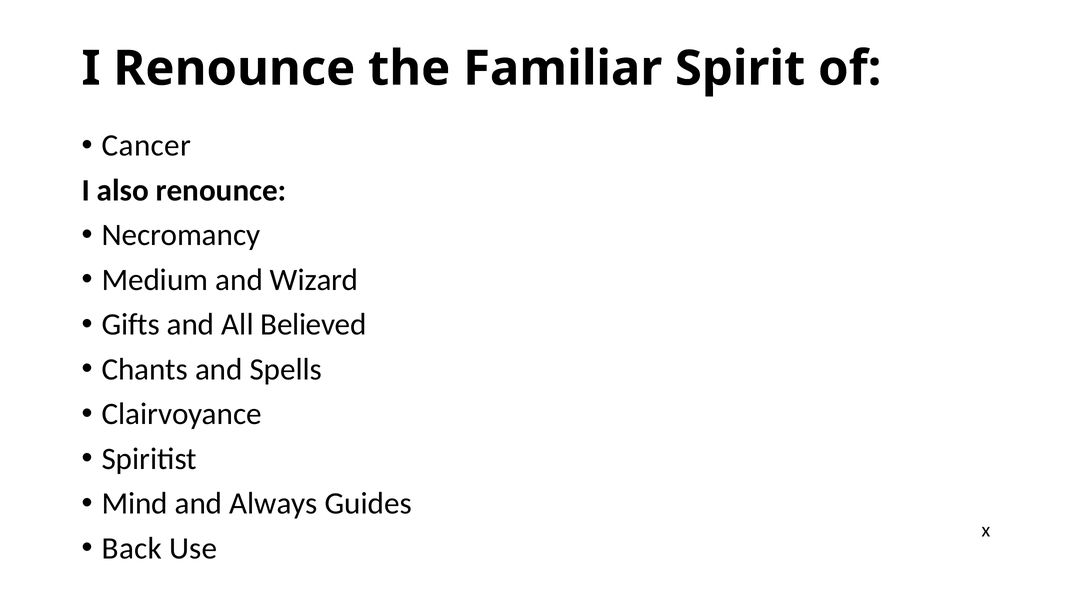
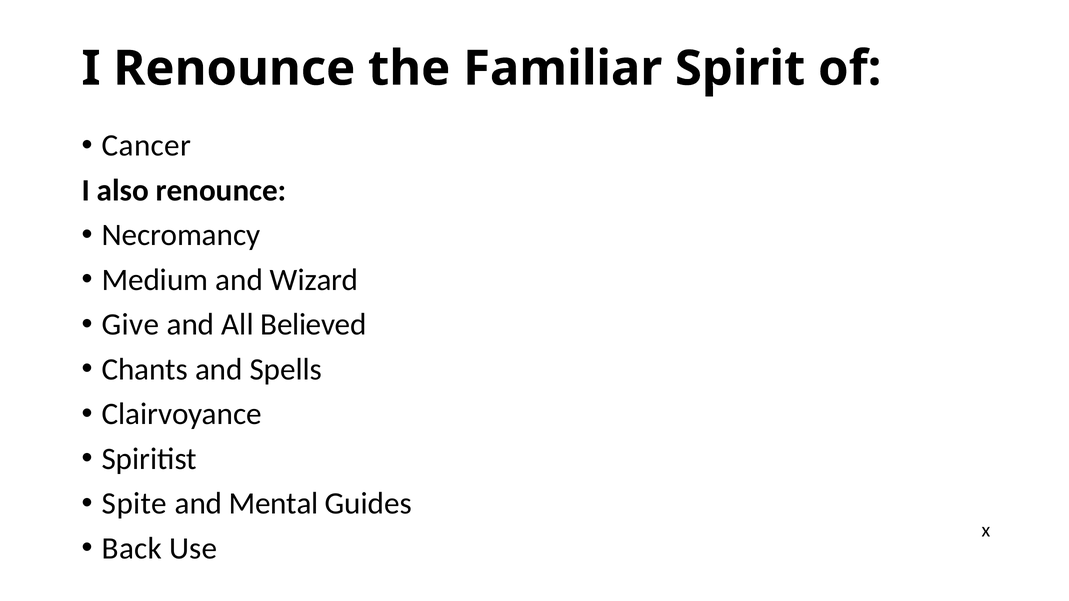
Gifts: Gifts -> Give
Mind: Mind -> Spite
Always: Always -> Mental
